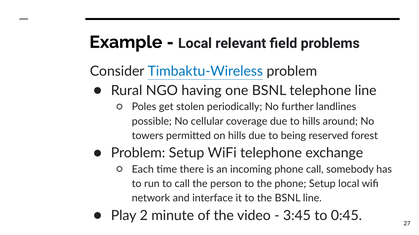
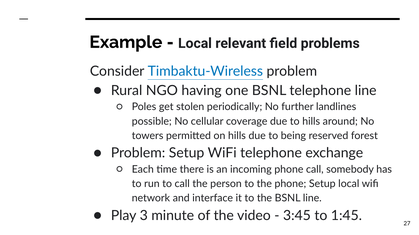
2: 2 -> 3
0:45: 0:45 -> 1:45
